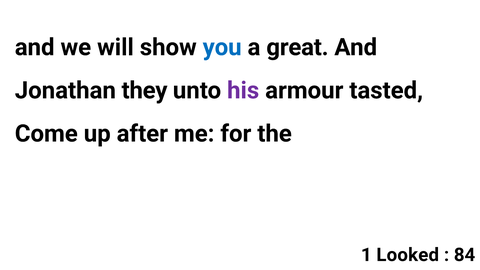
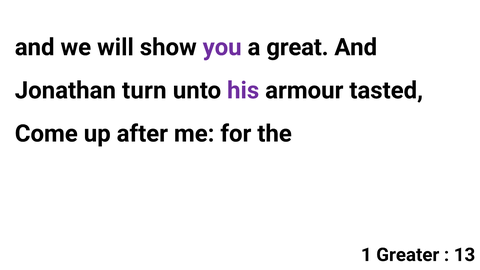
you colour: blue -> purple
they: they -> turn
Looked: Looked -> Greater
84: 84 -> 13
